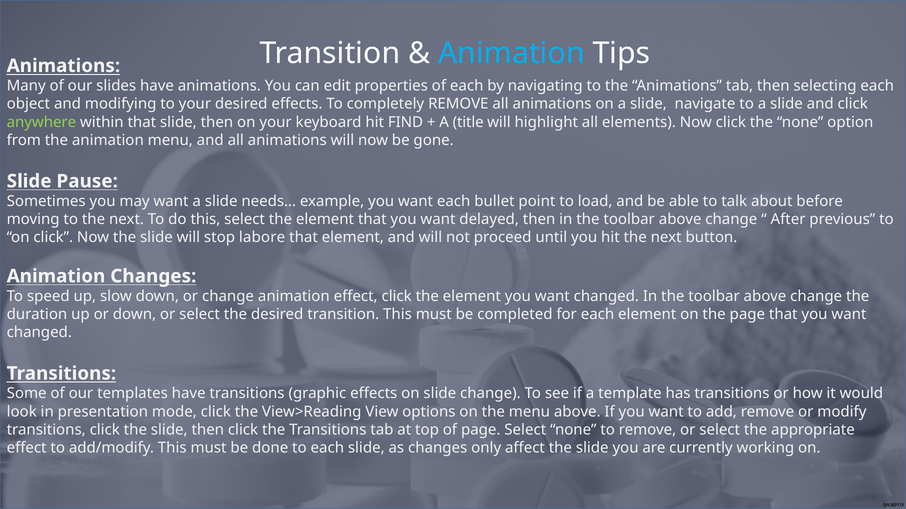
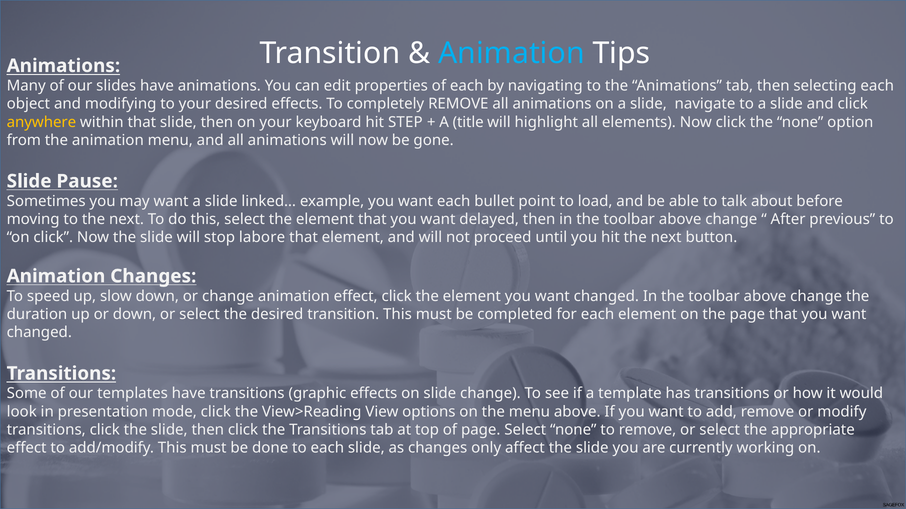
anywhere colour: light green -> yellow
FIND: FIND -> STEP
needs…: needs… -> linked…
